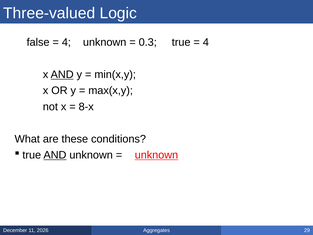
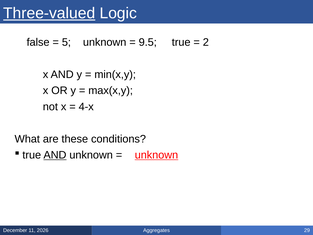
Three-valued underline: none -> present
4 at (66, 42): 4 -> 5
0.3: 0.3 -> 9.5
4 at (206, 42): 4 -> 2
AND at (62, 74) underline: present -> none
8-x: 8-x -> 4-x
